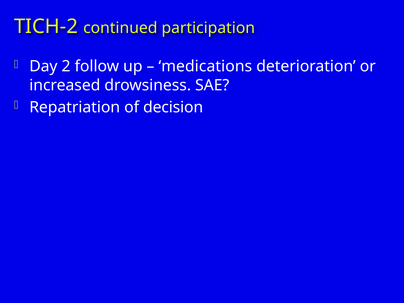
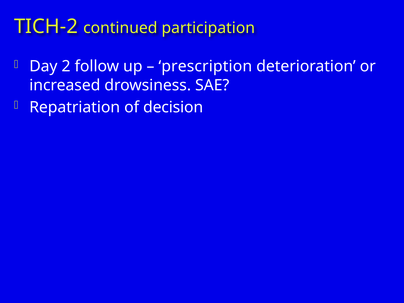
medications: medications -> prescription
